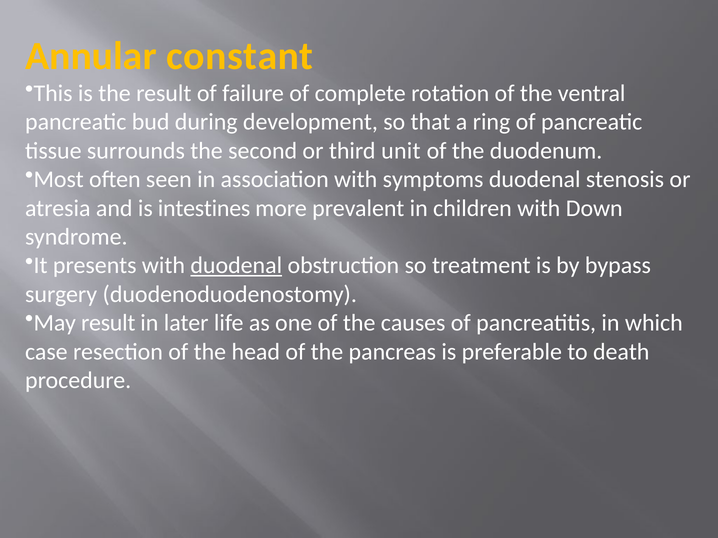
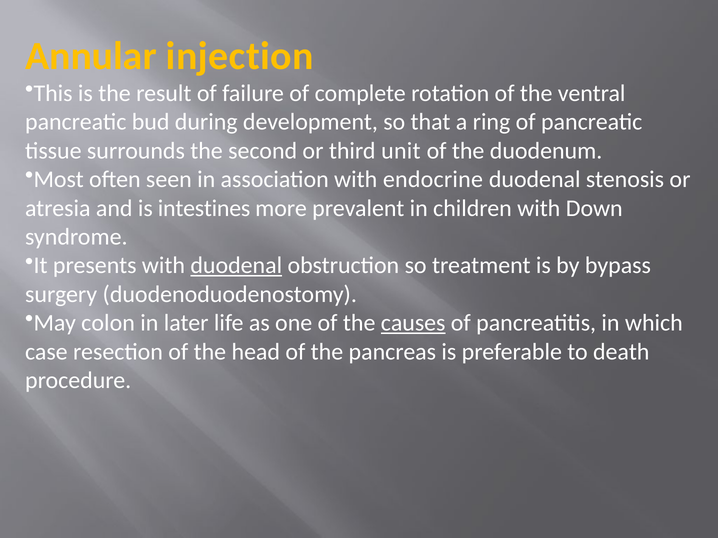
constant: constant -> injection
symptoms: symptoms -> endocrine
May result: result -> colon
causes underline: none -> present
